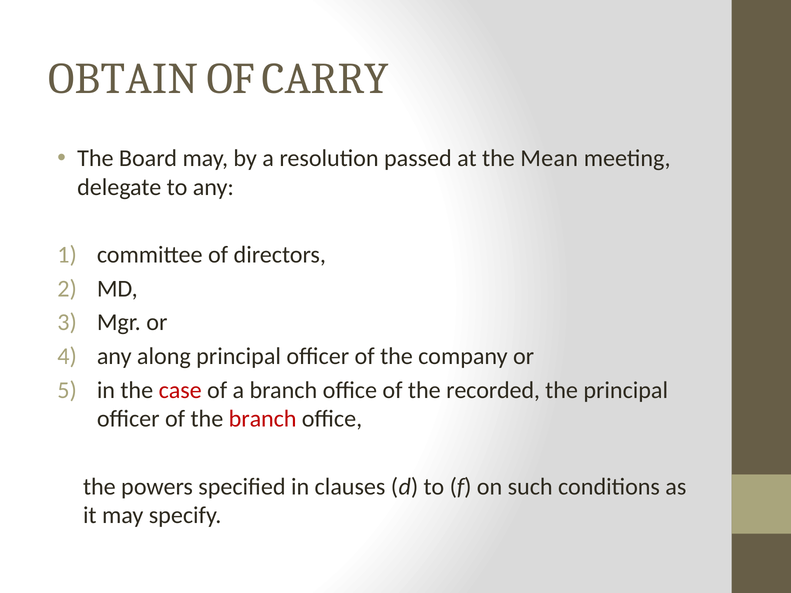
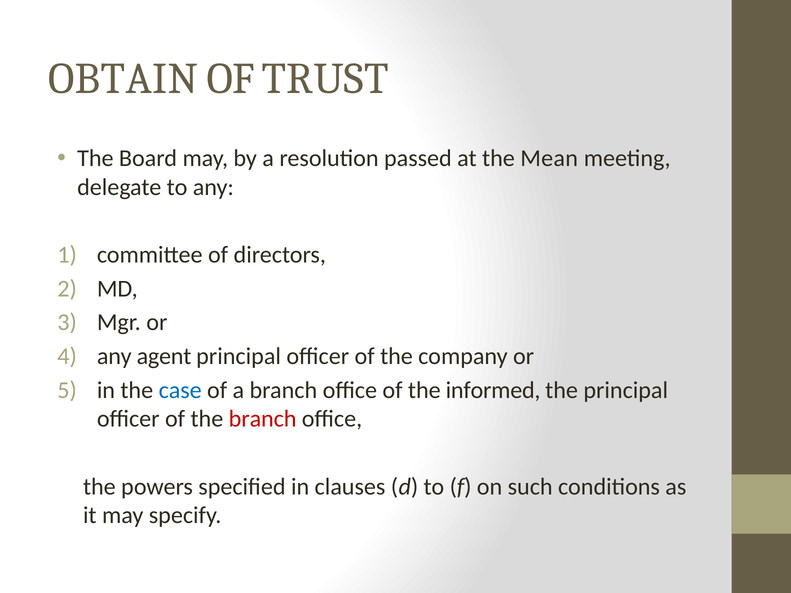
CARRY: CARRY -> TRUST
along: along -> agent
case colour: red -> blue
recorded: recorded -> informed
